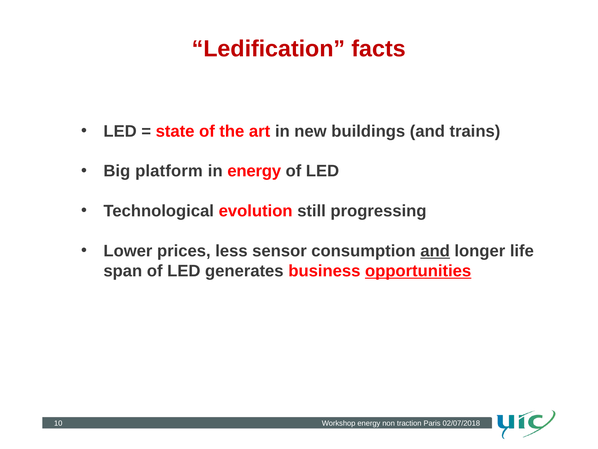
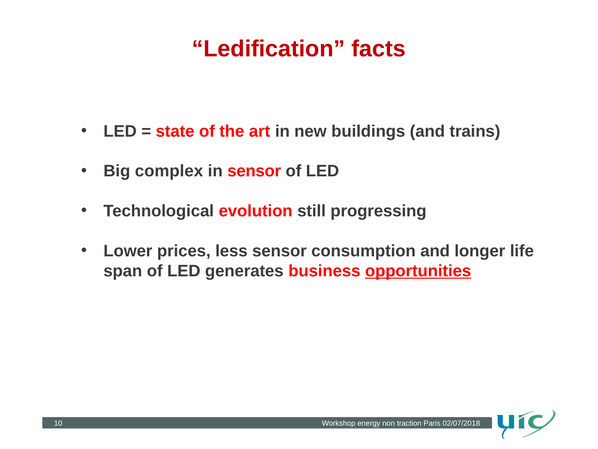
platform: platform -> complex
in energy: energy -> sensor
and at (435, 251) underline: present -> none
